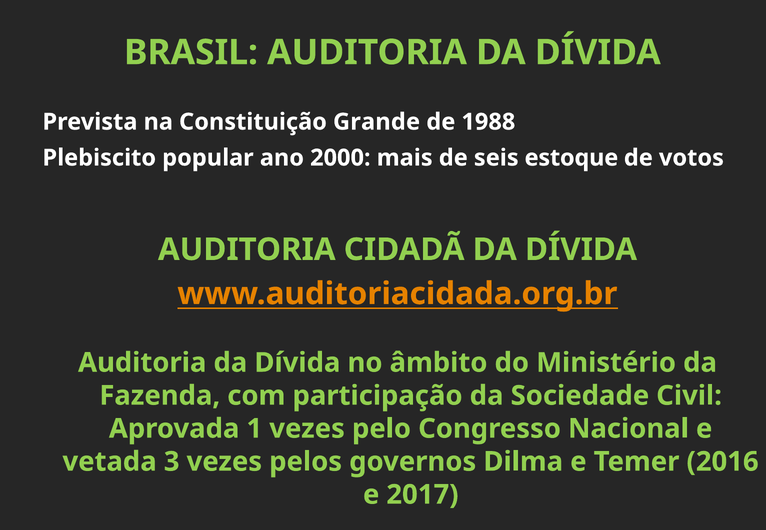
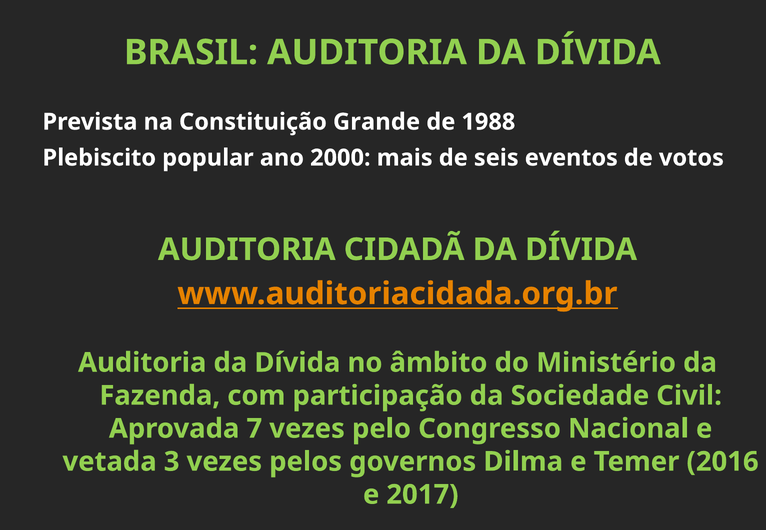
estoque: estoque -> eventos
1: 1 -> 7
